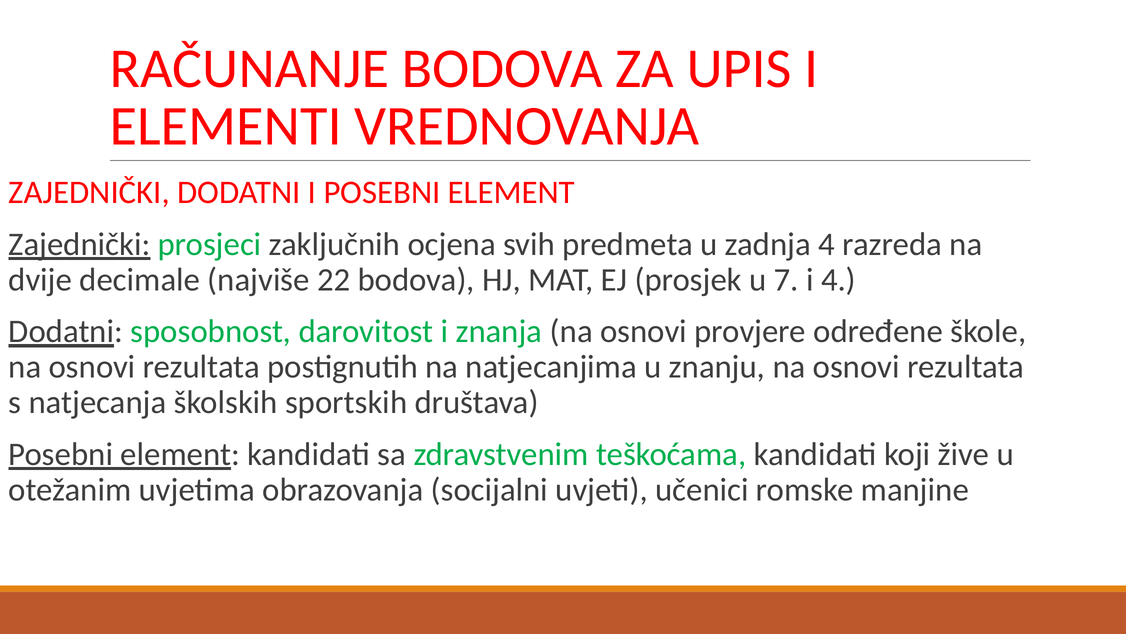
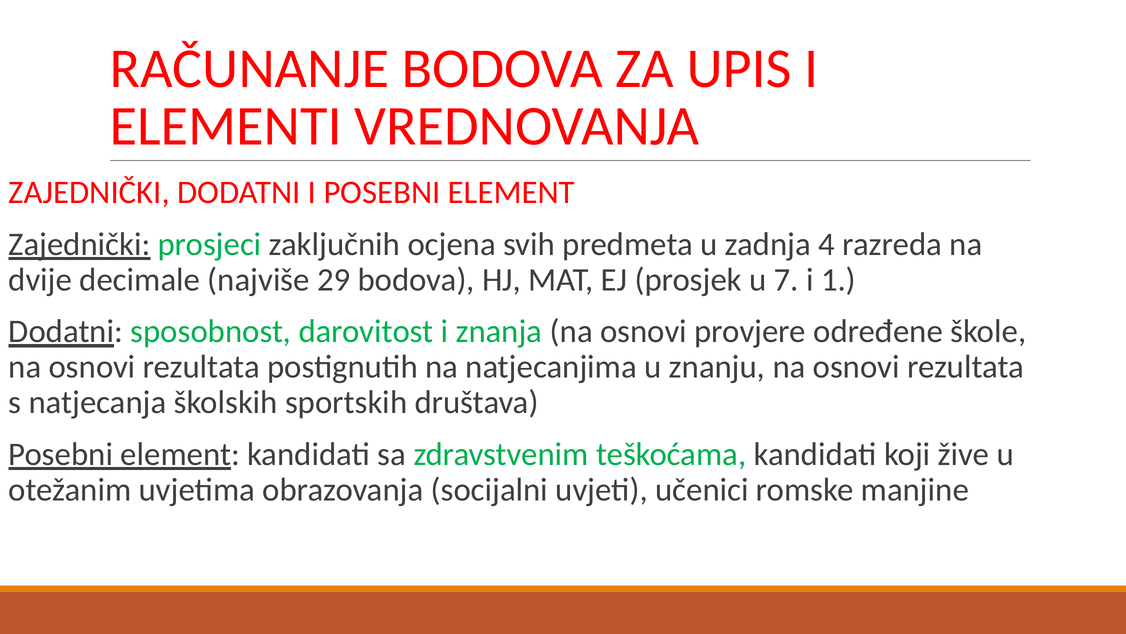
22: 22 -> 29
i 4: 4 -> 1
